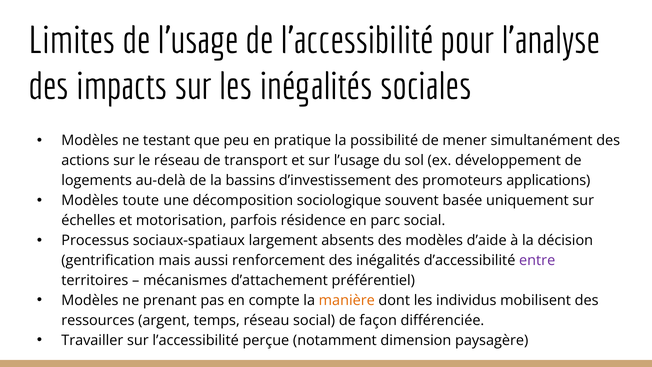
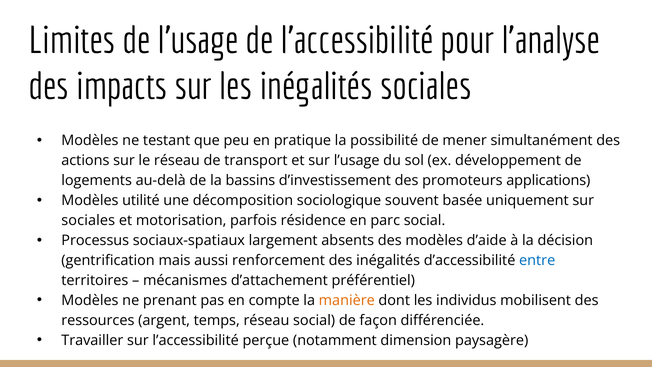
toute: toute -> utilité
échelles at (88, 220): échelles -> sociales
entre colour: purple -> blue
